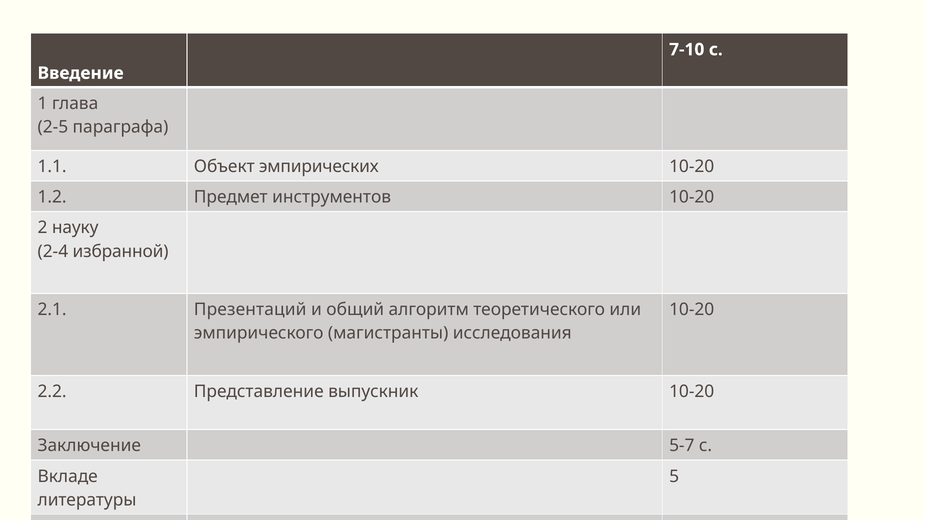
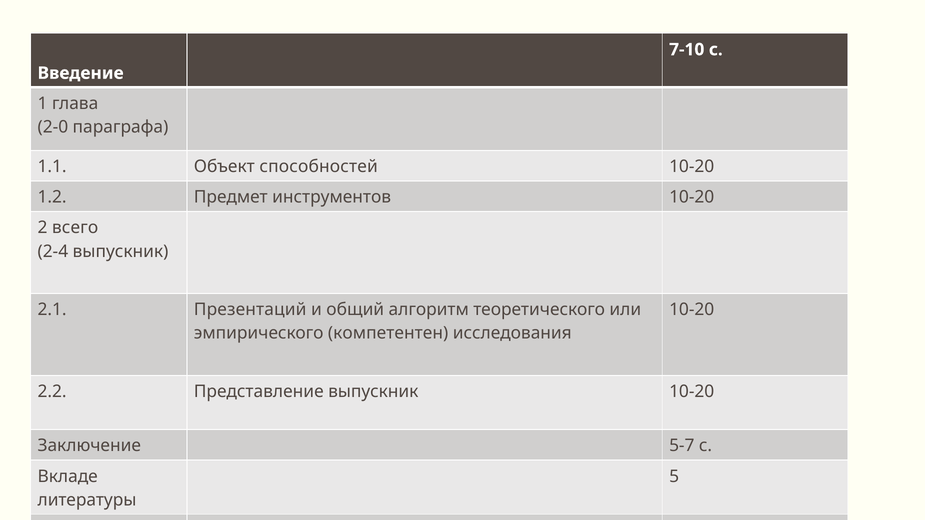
2-5: 2-5 -> 2-0
эмпирических: эмпирических -> способностей
2 науку: науку -> всего
2-4 избранной: избранной -> выпускник
магистранты: магистранты -> компетентен
